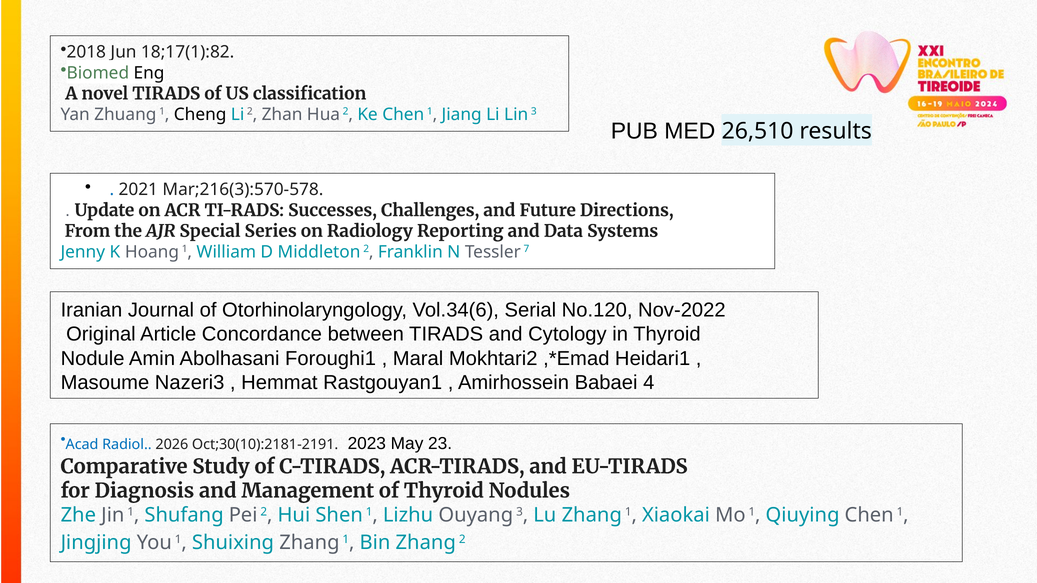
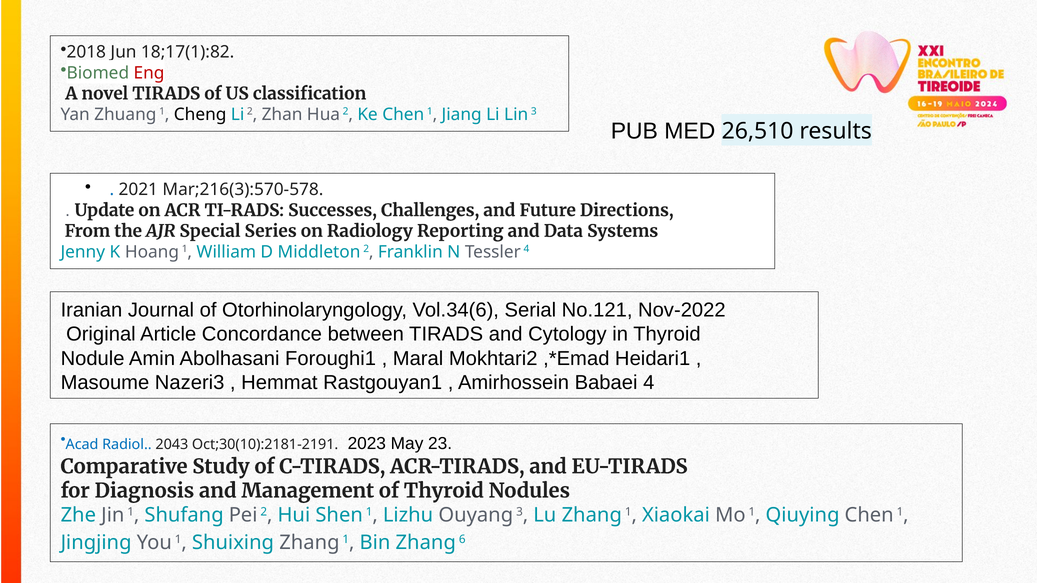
Eng colour: black -> red
Tessler 7: 7 -> 4
No.120: No.120 -> No.121
2026: 2026 -> 2043
Zhang 2: 2 -> 6
